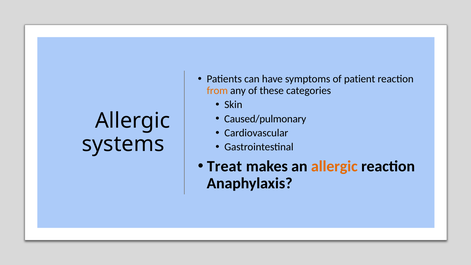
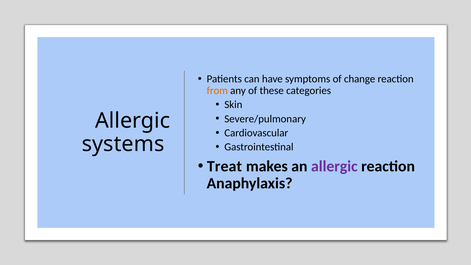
patient: patient -> change
Caused/pulmonary: Caused/pulmonary -> Severe/pulmonary
allergic at (334, 166) colour: orange -> purple
